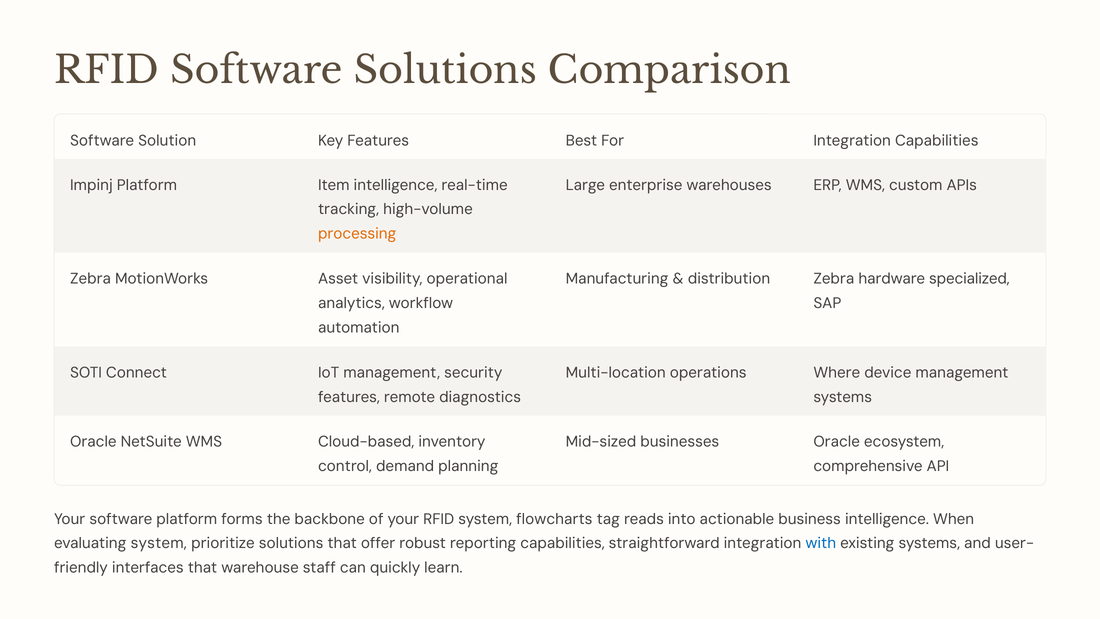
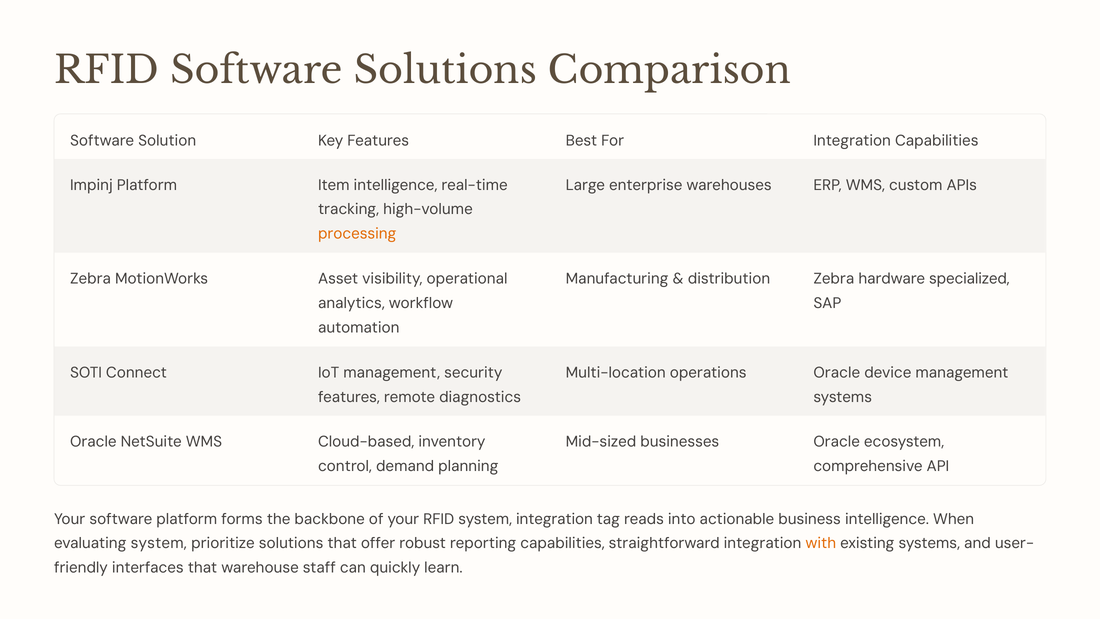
operations Where: Where -> Oracle
system flowcharts: flowcharts -> integration
with colour: blue -> orange
